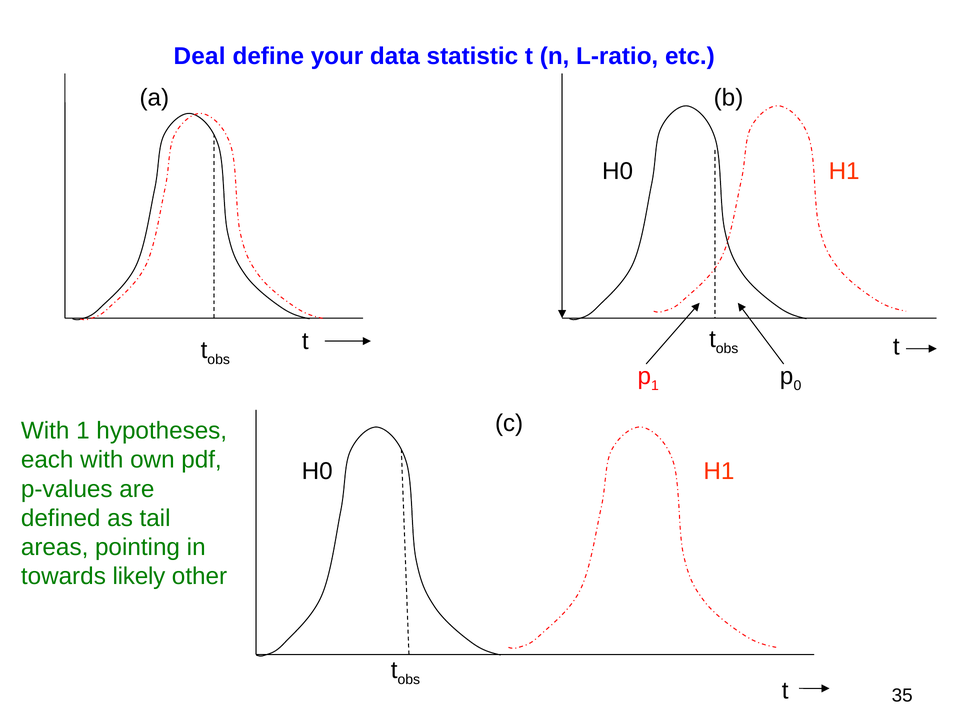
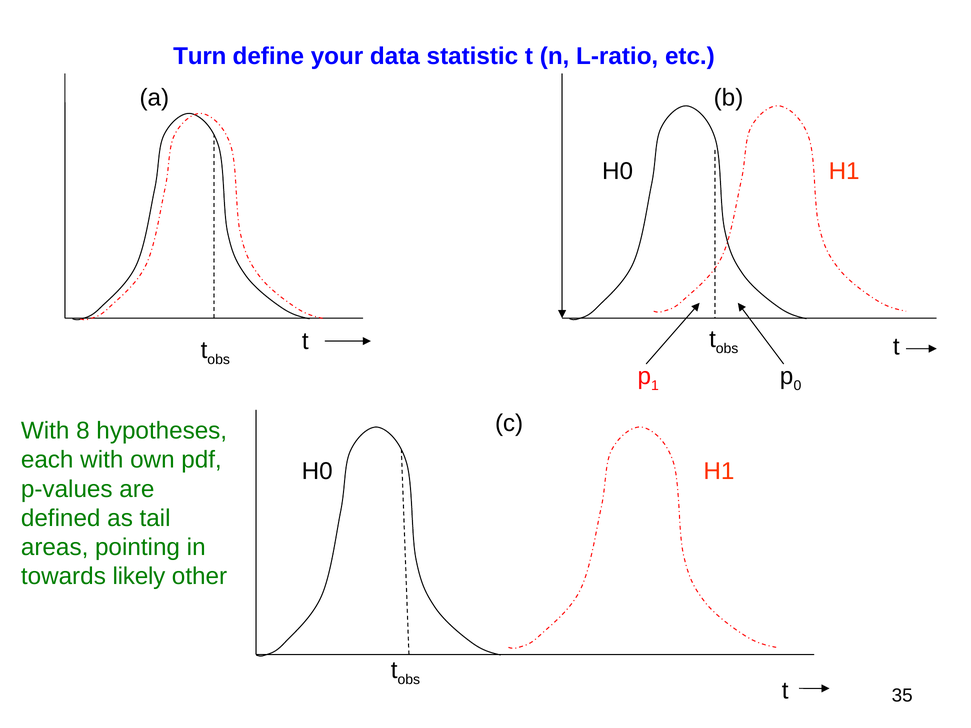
Deal: Deal -> Turn
With 1: 1 -> 8
